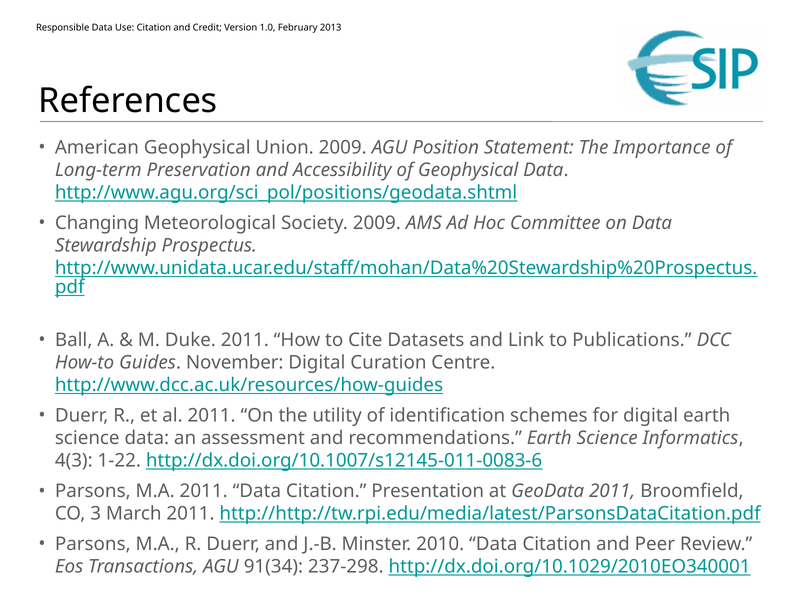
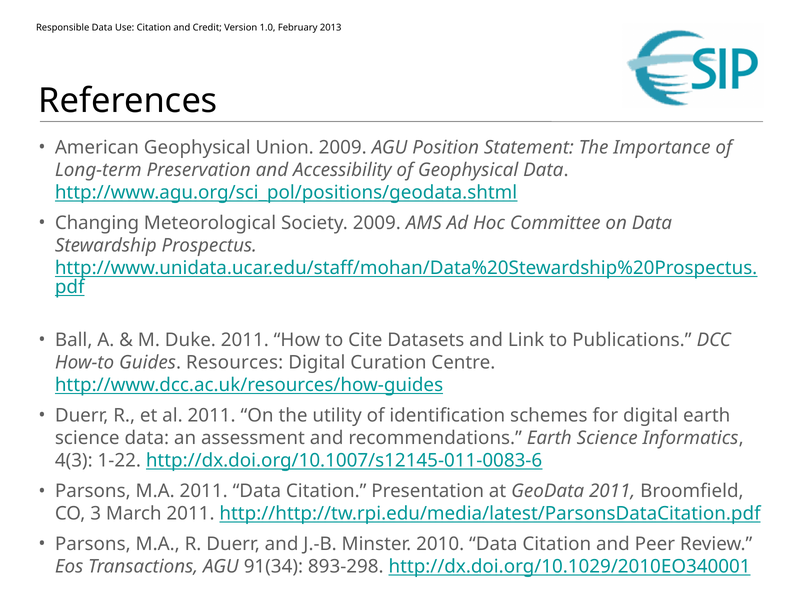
November: November -> Resources
237-298: 237-298 -> 893-298
